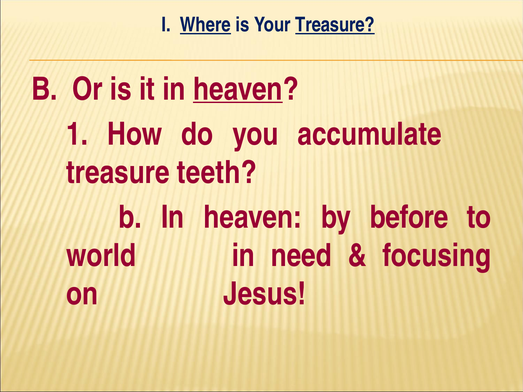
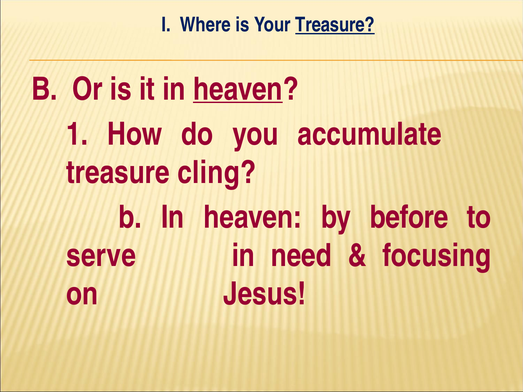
Where underline: present -> none
teeth: teeth -> cling
world: world -> serve
